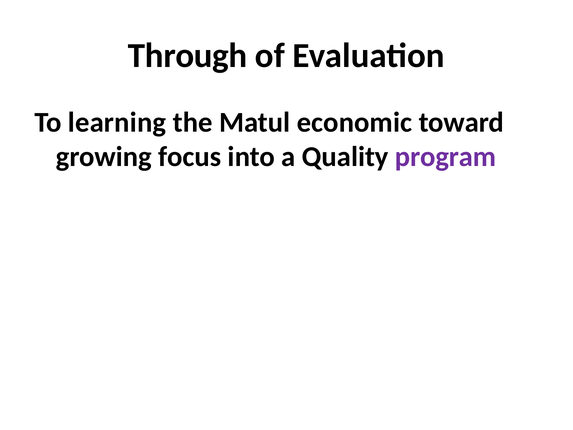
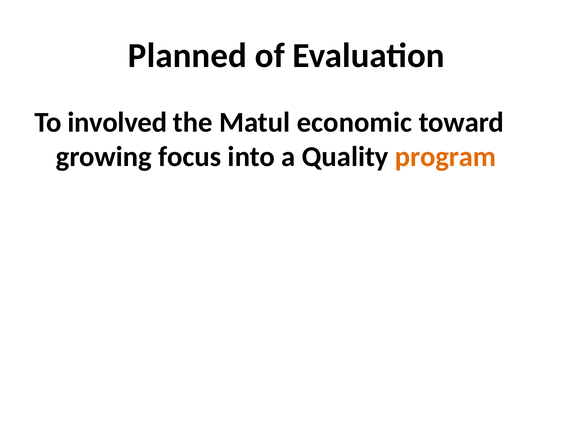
Through: Through -> Planned
learning: learning -> involved
program colour: purple -> orange
